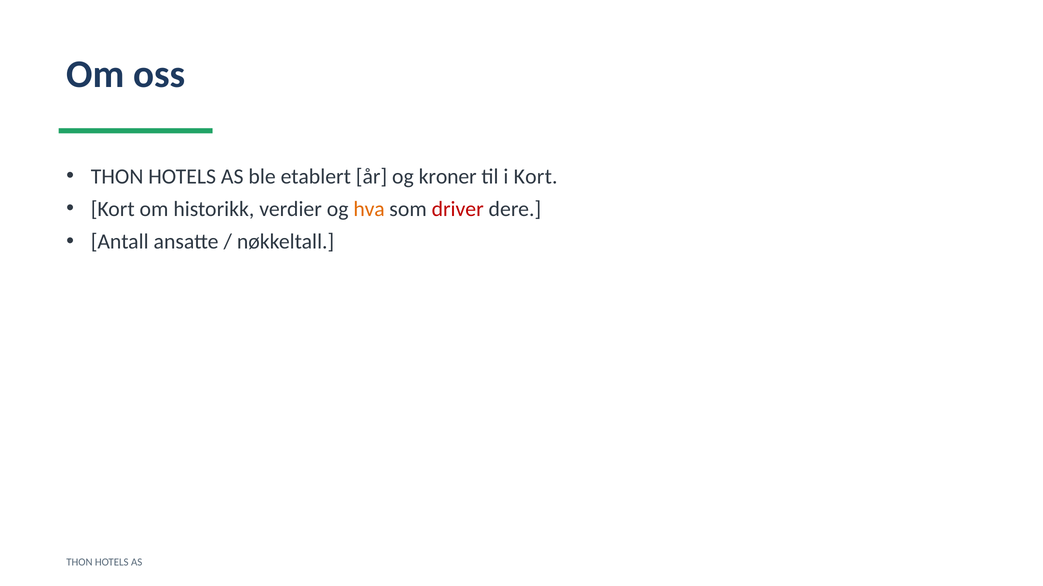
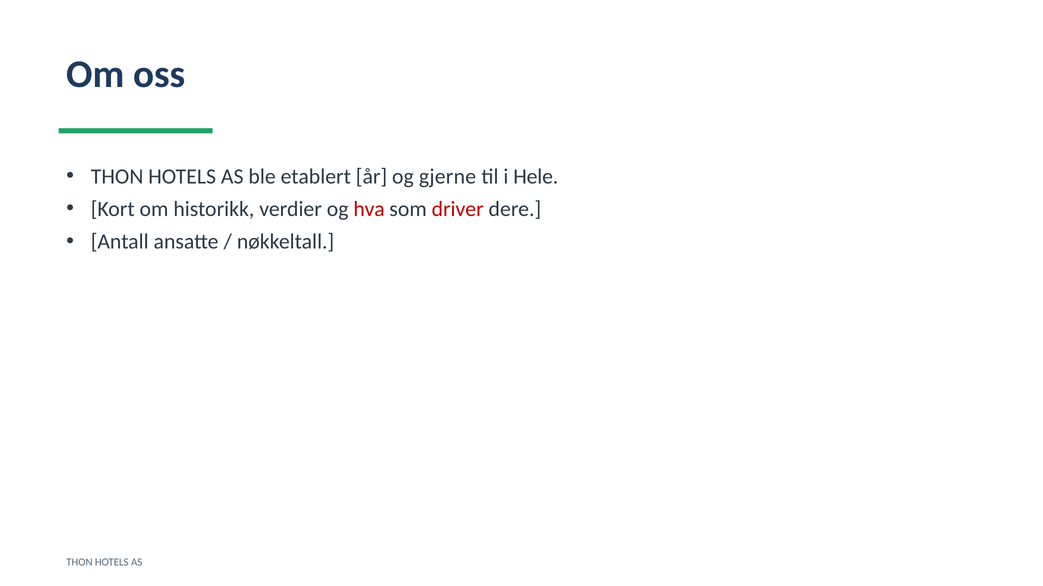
kroner: kroner -> gjerne
i Kort: Kort -> Hele
hva colour: orange -> red
